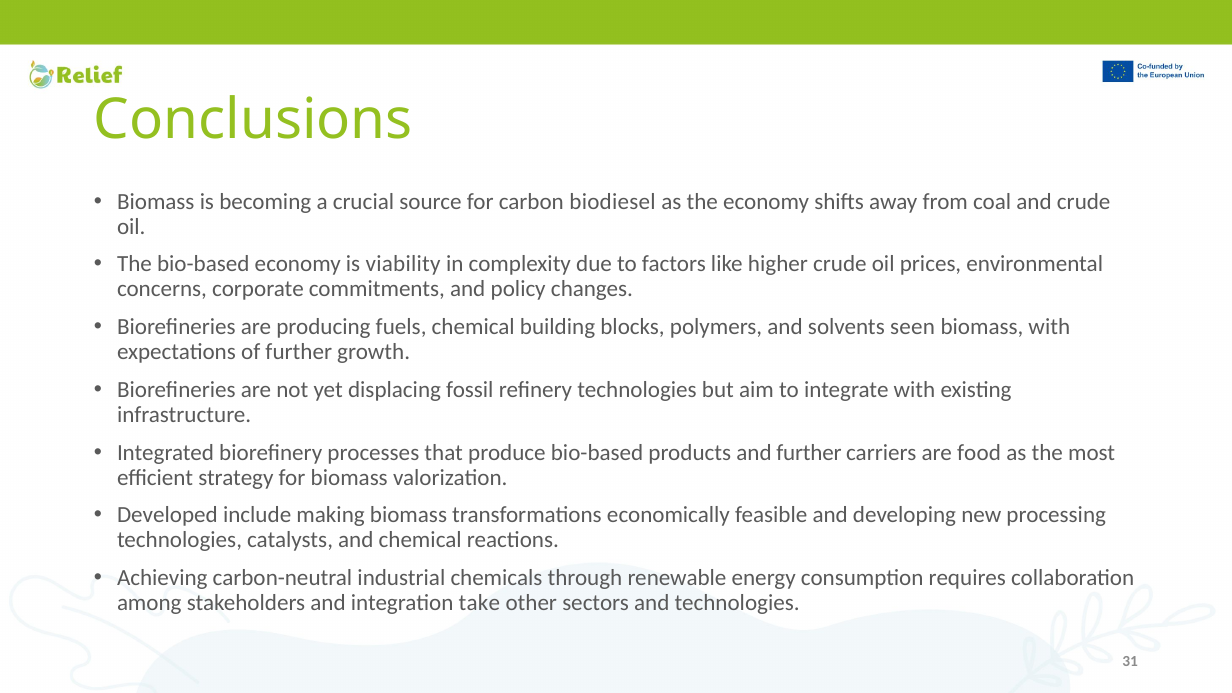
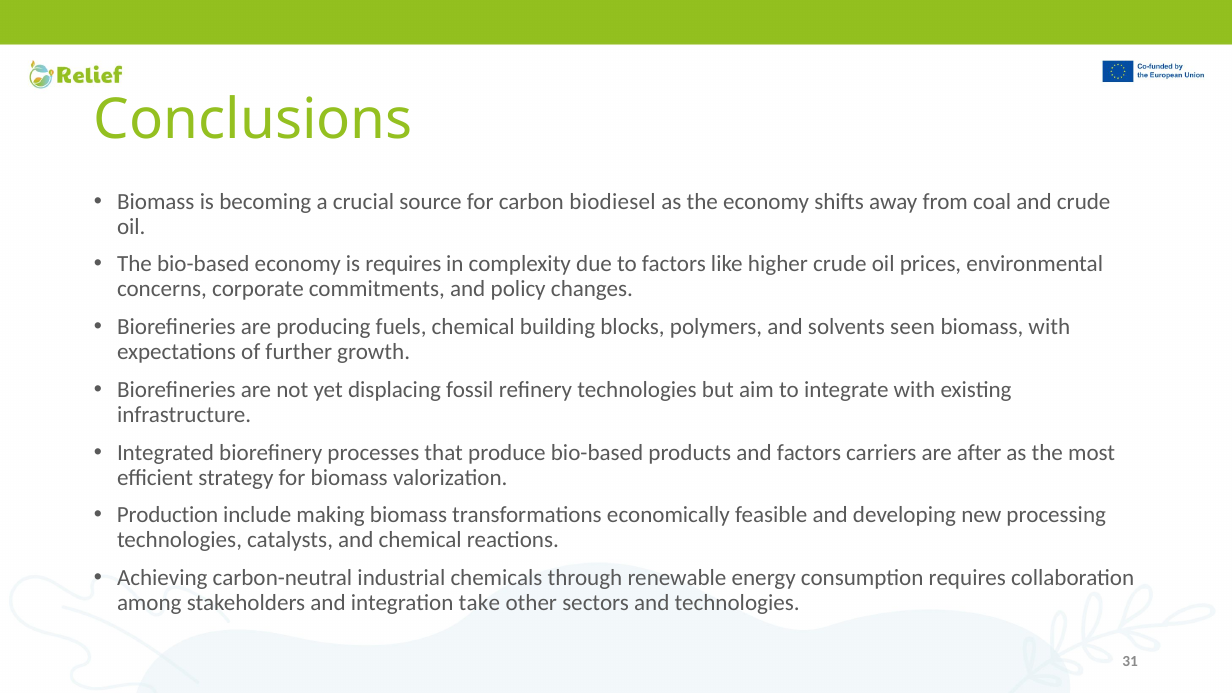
is viability: viability -> requires
and further: further -> factors
food: food -> after
Developed: Developed -> Production
